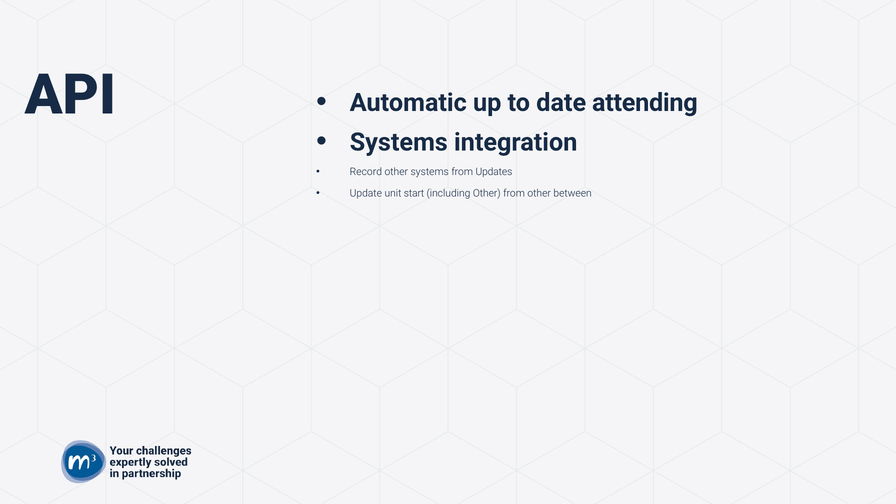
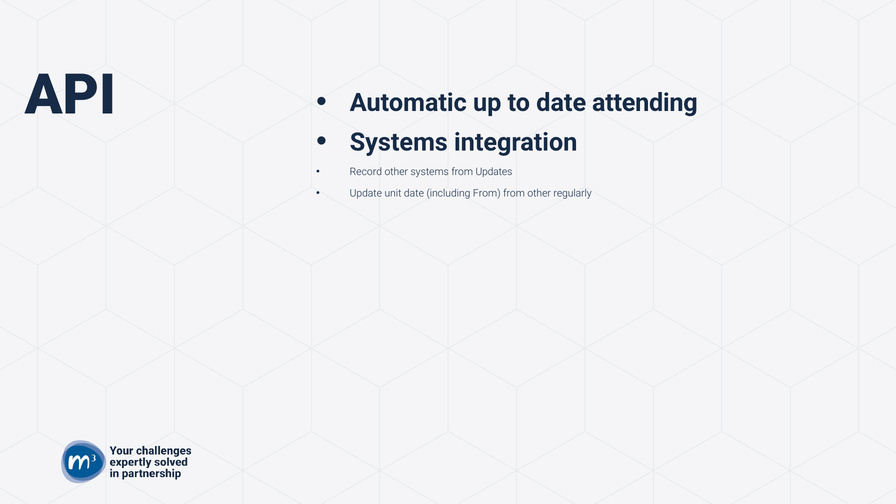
unit start: start -> date
including Other: Other -> From
between: between -> regularly
